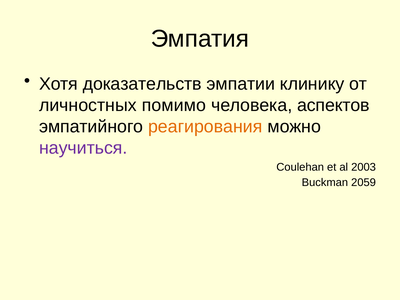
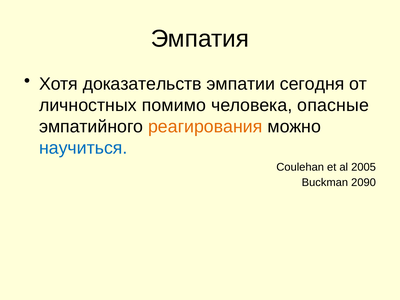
клинику: клинику -> сегодня
аспектов: аспектов -> опасные
научиться colour: purple -> blue
2003: 2003 -> 2005
2059: 2059 -> 2090
